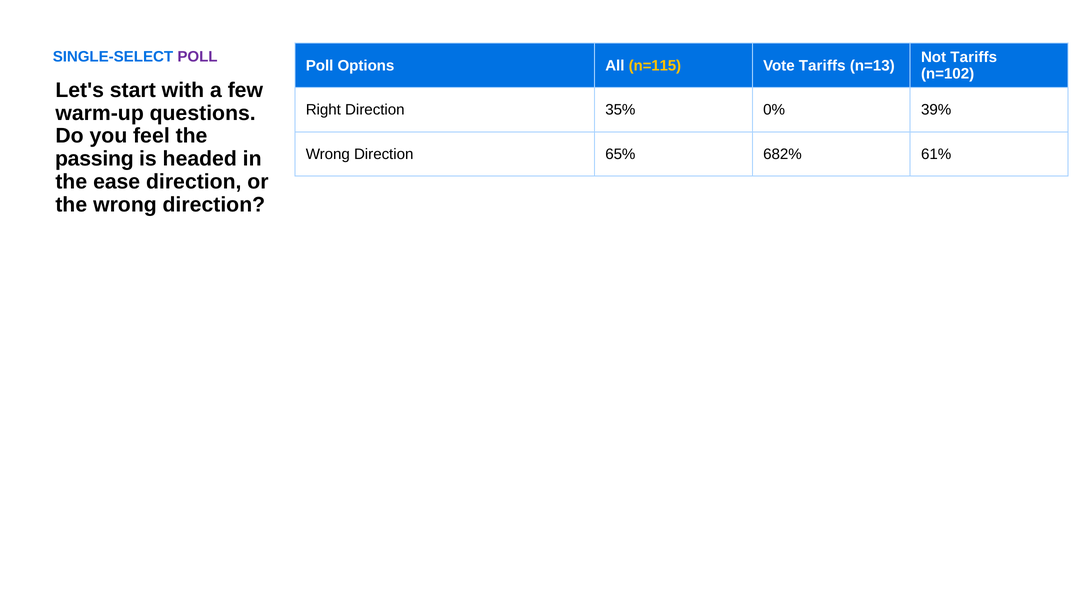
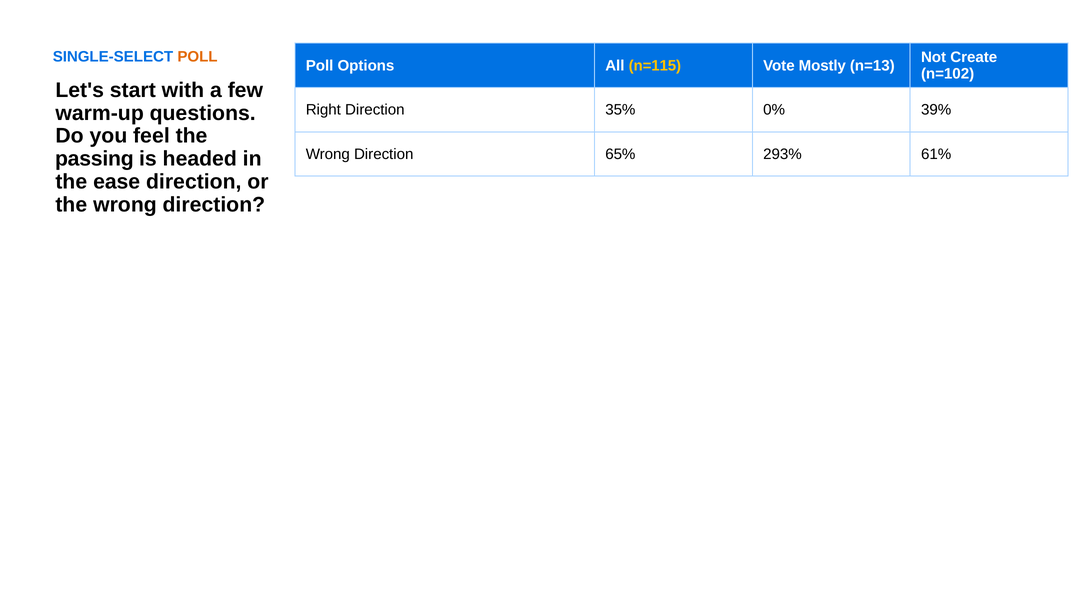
POLL at (197, 57) colour: purple -> orange
Not Tariffs: Tariffs -> Create
Vote Tariffs: Tariffs -> Mostly
682%: 682% -> 293%
